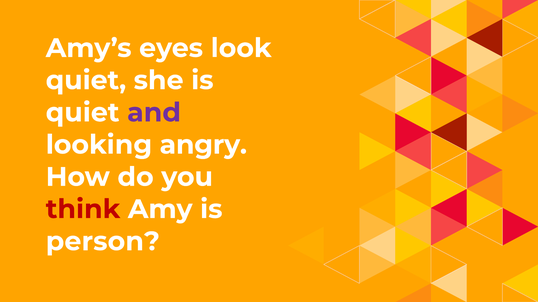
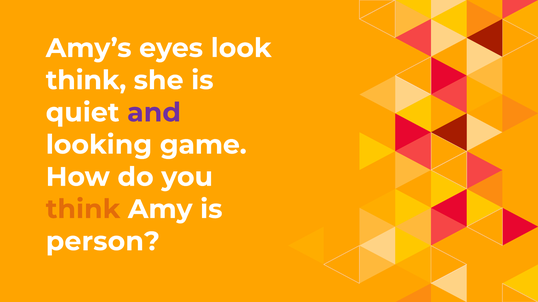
quiet at (86, 81): quiet -> think
angry: angry -> game
think at (83, 210) colour: red -> orange
